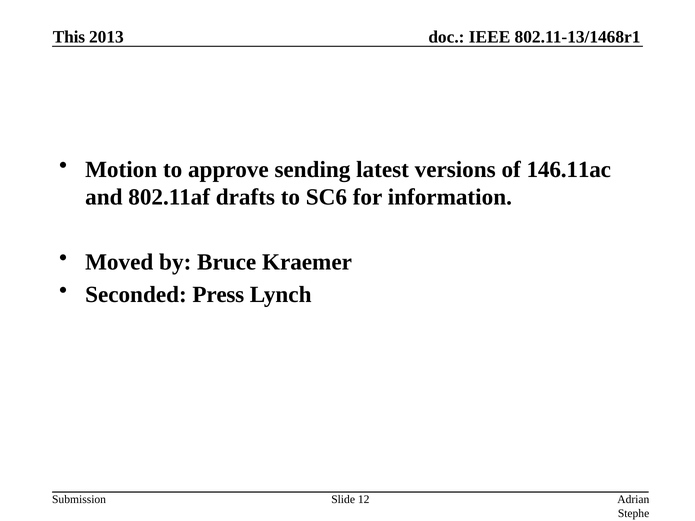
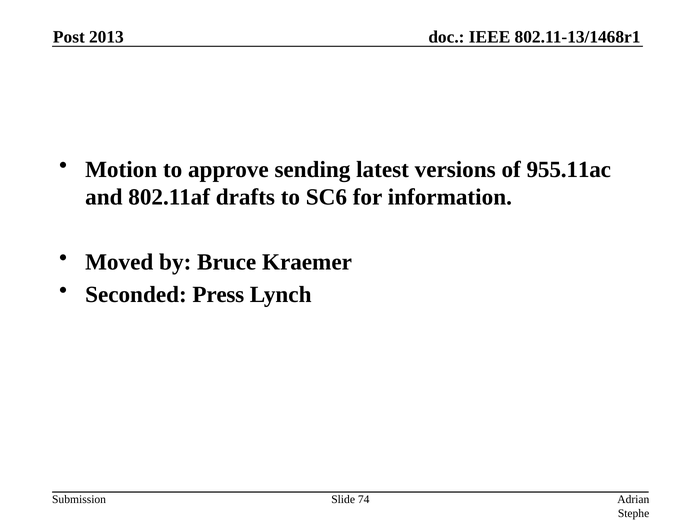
This: This -> Post
146.11ac: 146.11ac -> 955.11ac
12: 12 -> 74
